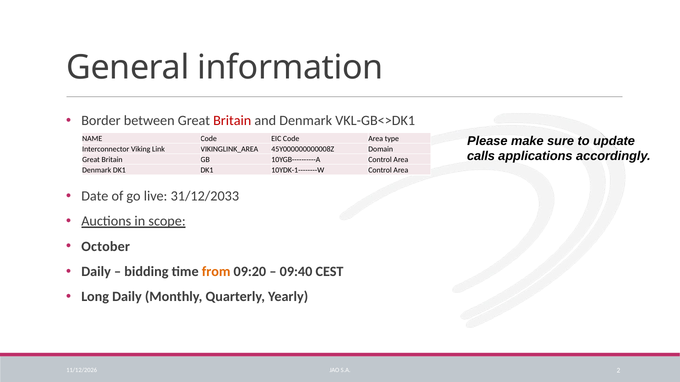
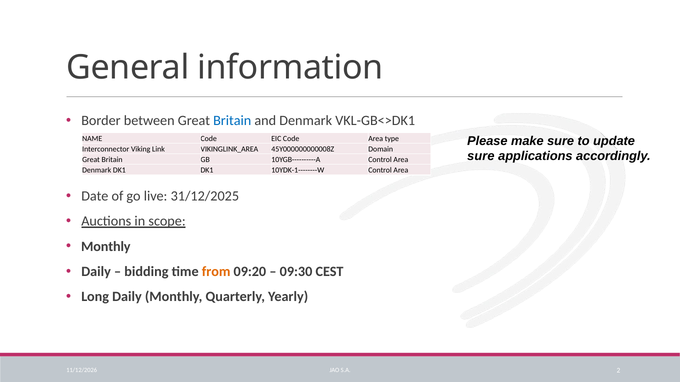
Britain at (232, 121) colour: red -> blue
calls at (481, 156): calls -> sure
31/12/2033: 31/12/2033 -> 31/12/2025
October at (106, 247): October -> Monthly
09:40: 09:40 -> 09:30
